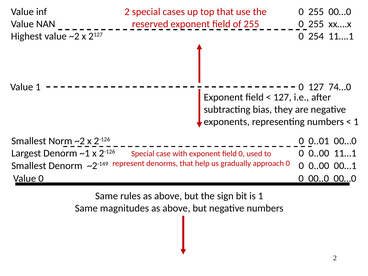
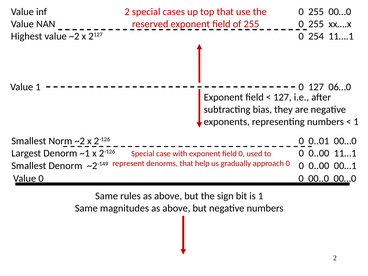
74…0: 74…0 -> 06…0
